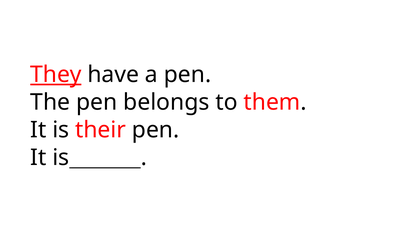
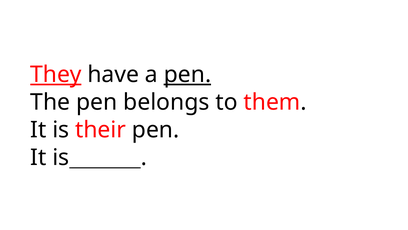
pen at (187, 74) underline: none -> present
